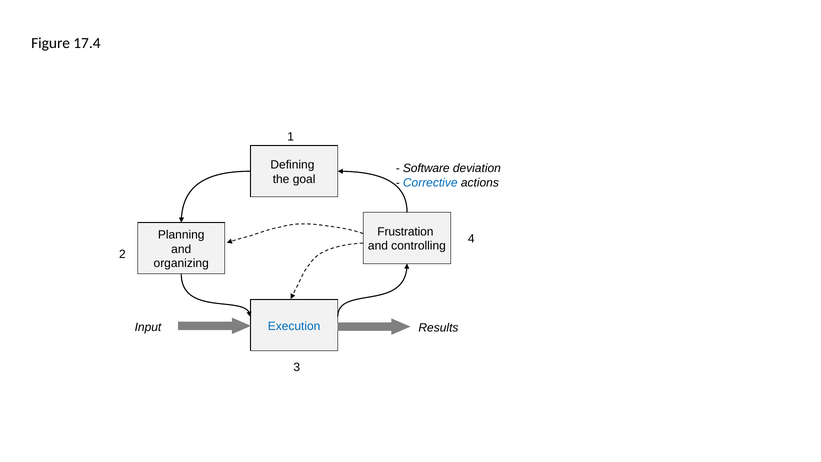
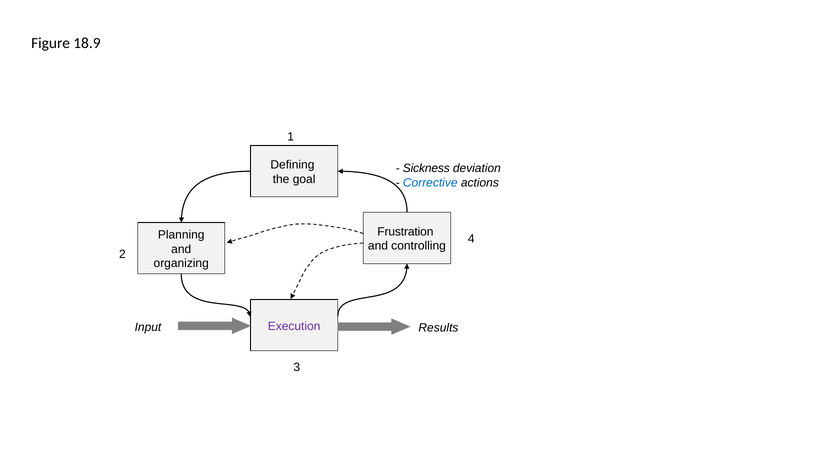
17.4: 17.4 -> 18.9
Software: Software -> Sickness
Execution colour: blue -> purple
